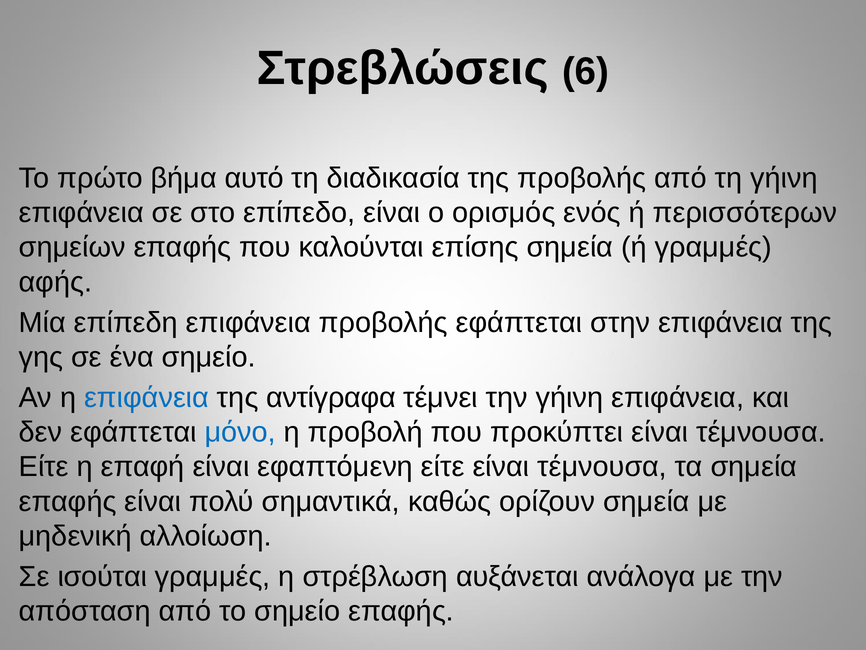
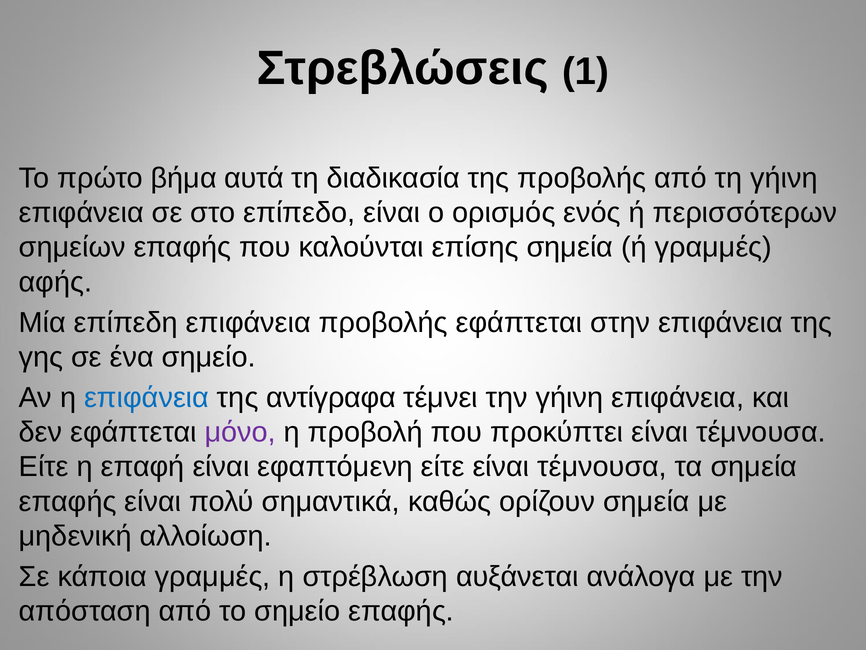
6: 6 -> 1
αυτό: αυτό -> αυτά
μόνο colour: blue -> purple
ισούται: ισούται -> κάποια
